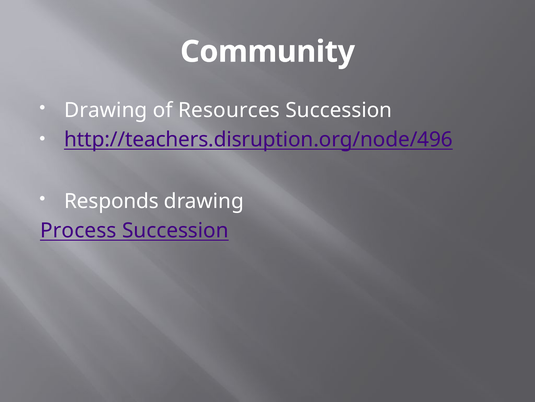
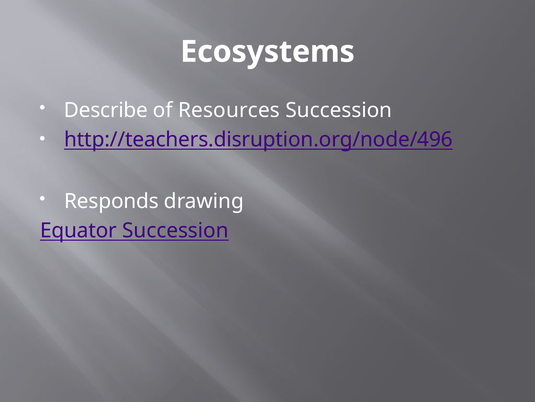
Community: Community -> Ecosystems
Drawing at (106, 110): Drawing -> Describe
Process: Process -> Equator
